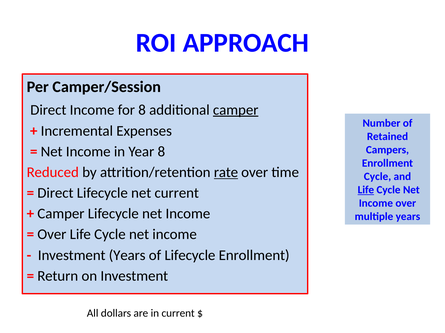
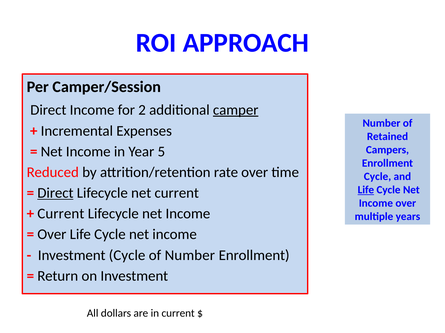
for 8: 8 -> 2
Year 8: 8 -> 5
rate underline: present -> none
Direct at (55, 193) underline: none -> present
Camper at (61, 214): Camper -> Current
Investment Years: Years -> Cycle
of Lifecycle: Lifecycle -> Number
